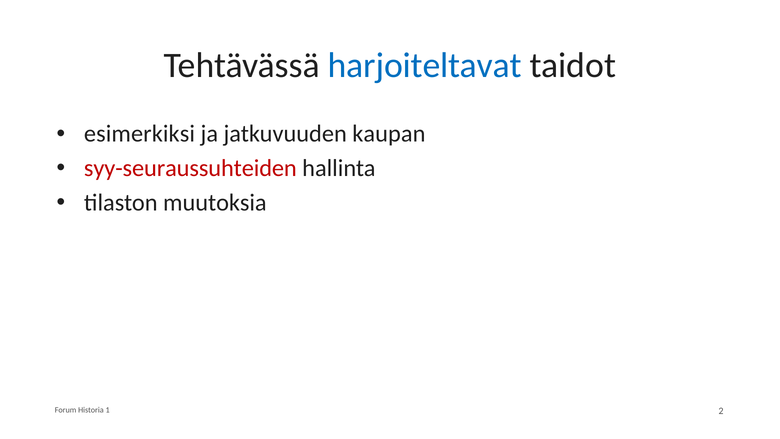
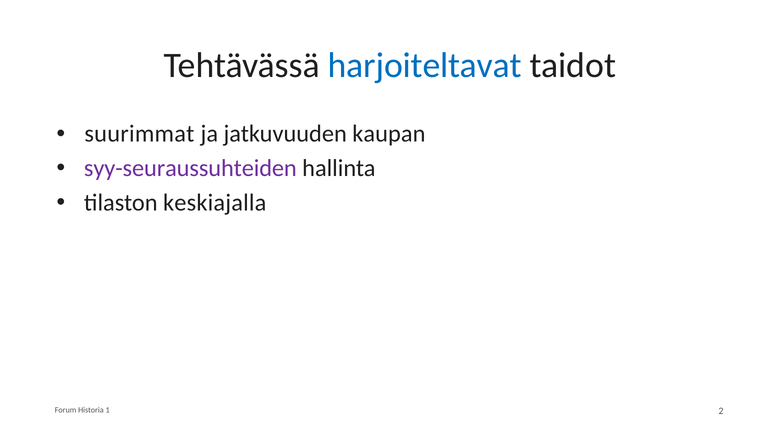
esimerkiksi: esimerkiksi -> suurimmat
syy-seuraussuhteiden colour: red -> purple
muutoksia: muutoksia -> keskiajalla
